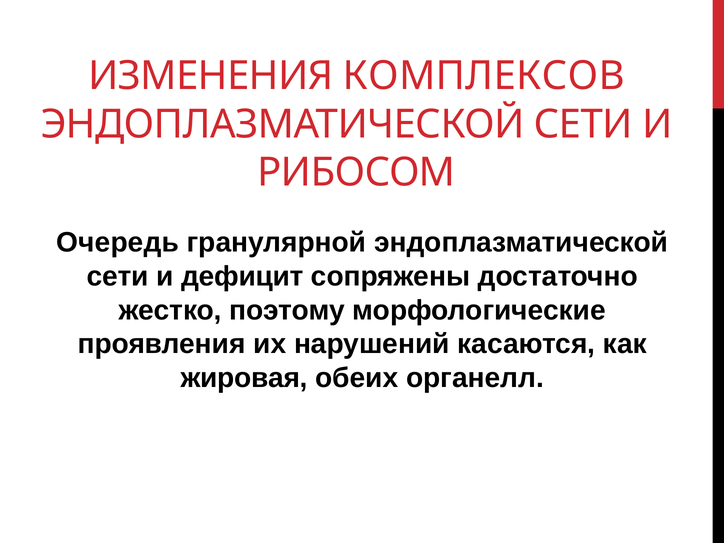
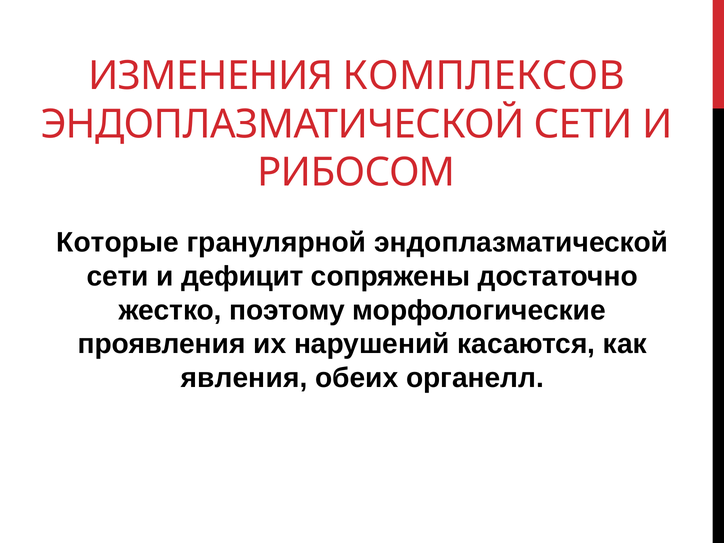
Очередь: Очередь -> Которые
жировая: жировая -> явления
